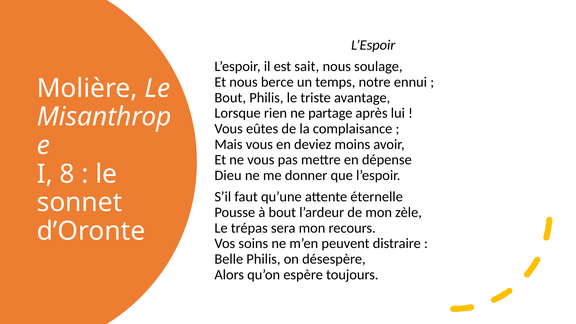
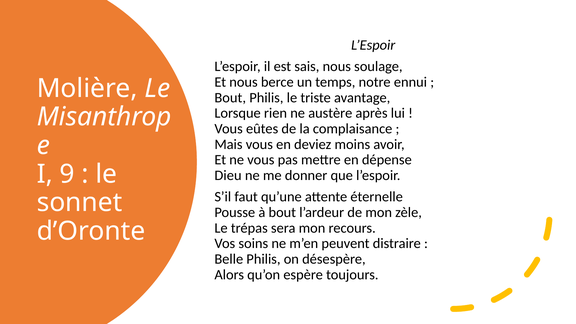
sait: sait -> sais
partage: partage -> austère
8: 8 -> 9
